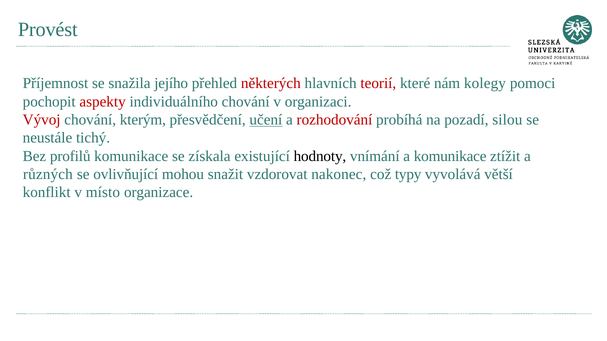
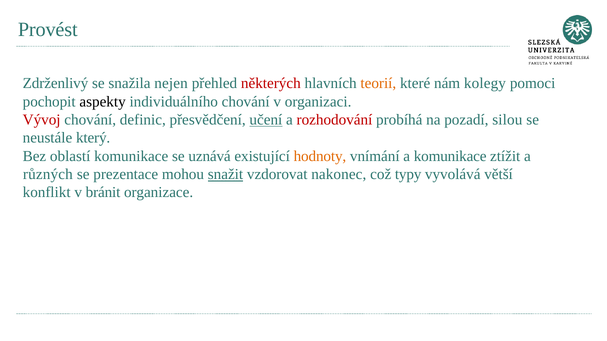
Příjemnost: Příjemnost -> Zdrženlivý
jejího: jejího -> nejen
teorií colour: red -> orange
aspekty colour: red -> black
kterým: kterým -> definic
tichý: tichý -> který
profilů: profilů -> oblastí
získala: získala -> uznává
hodnoty colour: black -> orange
ovlivňující: ovlivňující -> prezentace
snažit underline: none -> present
místo: místo -> bránit
